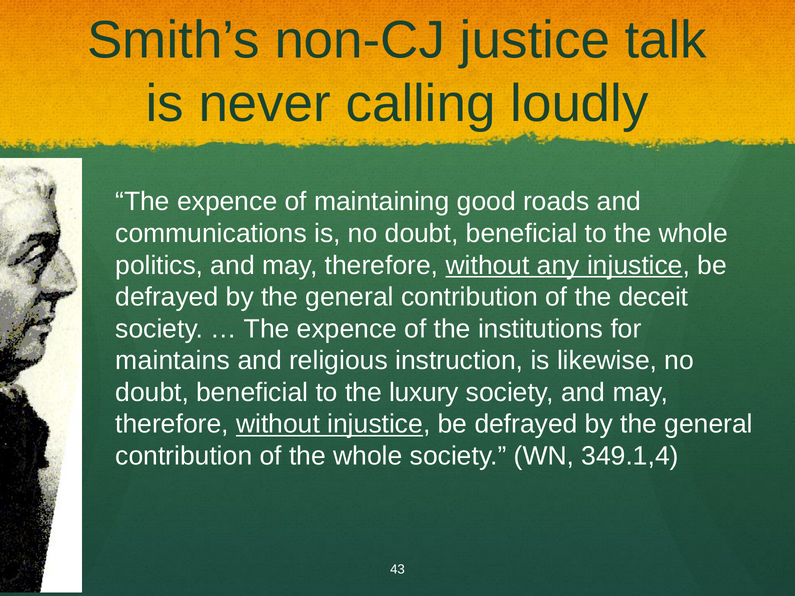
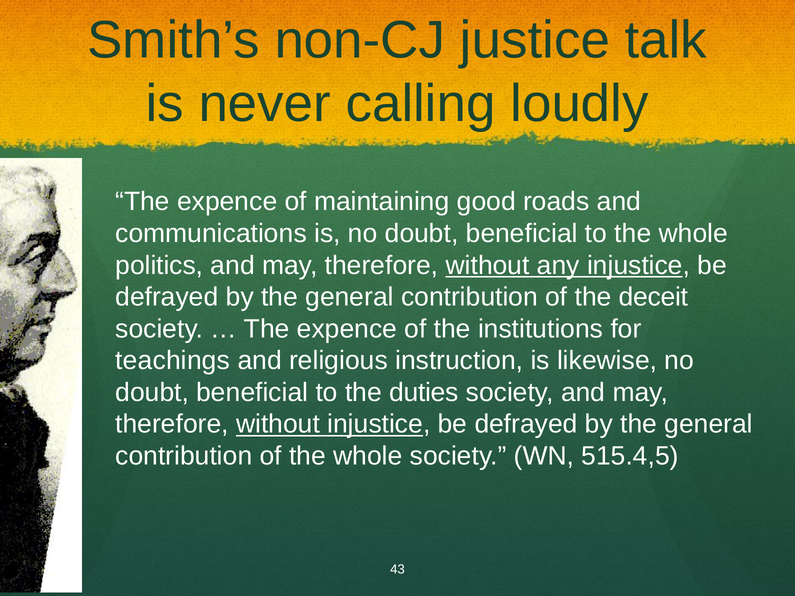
maintains: maintains -> teachings
luxury: luxury -> duties
349.1,4: 349.1,4 -> 515.4,5
